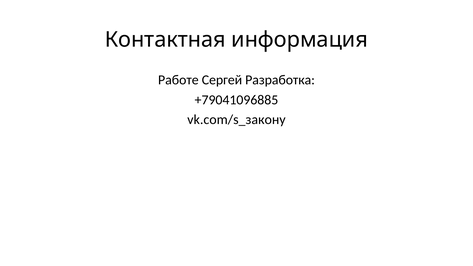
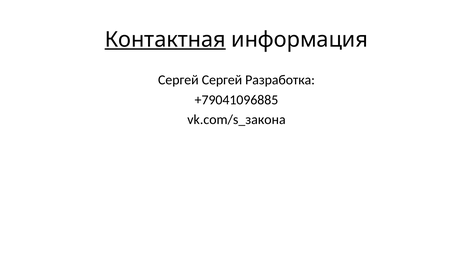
Контактная underline: none -> present
Работе at (178, 80): Работе -> Сергей
vk.com/s_закону: vk.com/s_закону -> vk.com/s_закона
